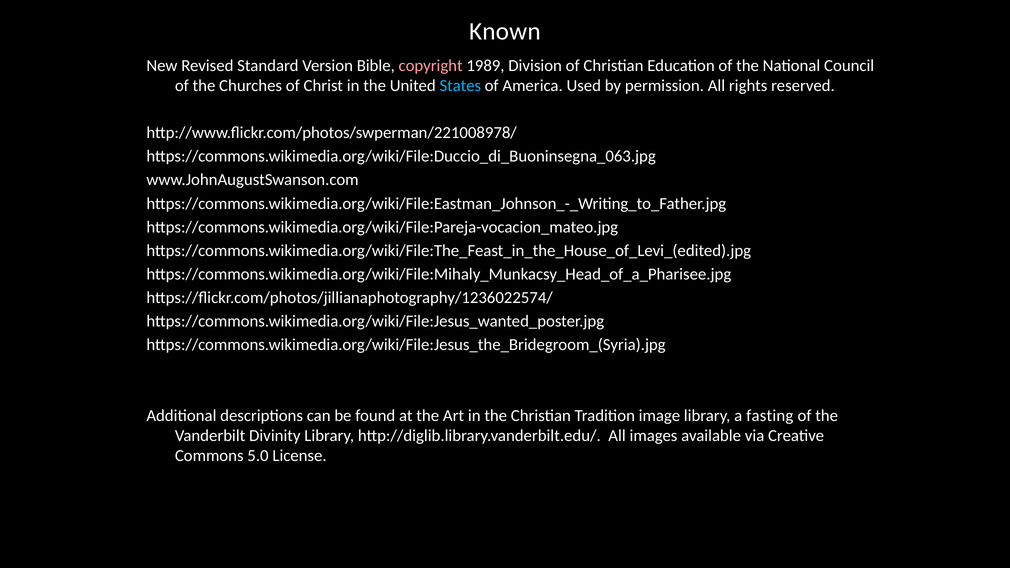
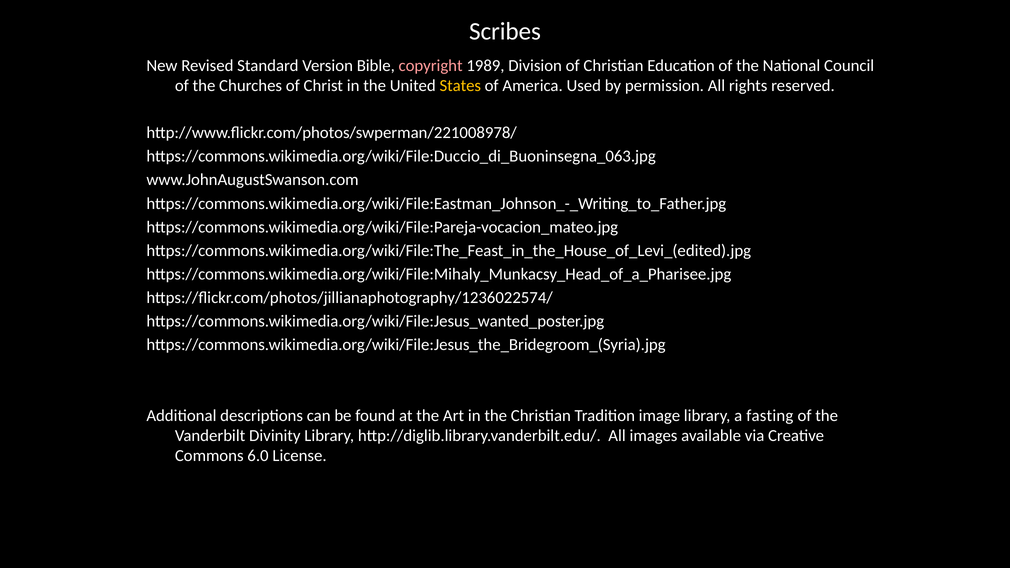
Known: Known -> Scribes
States colour: light blue -> yellow
5.0: 5.0 -> 6.0
